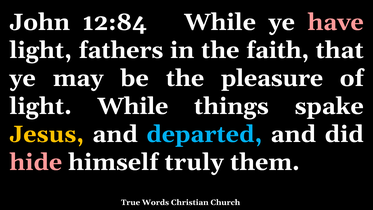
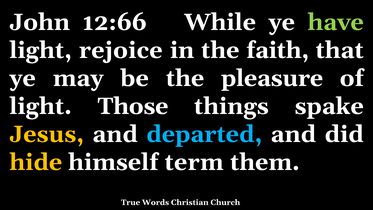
12:84: 12:84 -> 12:66
have colour: pink -> light green
fathers: fathers -> rejoice
light While: While -> Those
hide colour: pink -> yellow
truly: truly -> term
